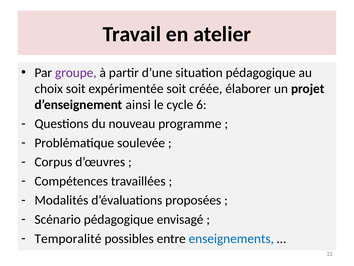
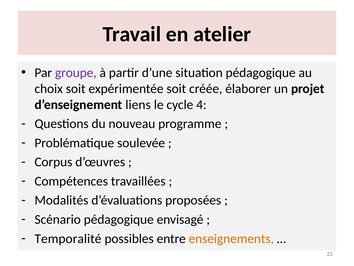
ainsi: ainsi -> liens
6: 6 -> 4
enseignements colour: blue -> orange
